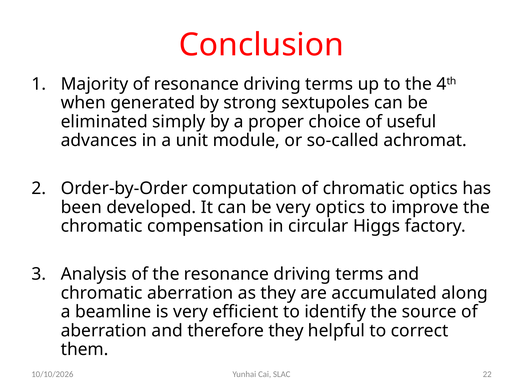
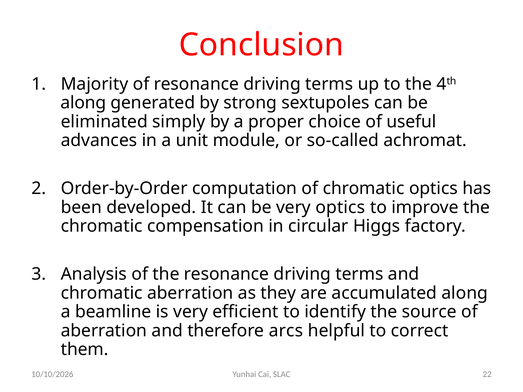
when at (83, 103): when -> along
therefore they: they -> arcs
